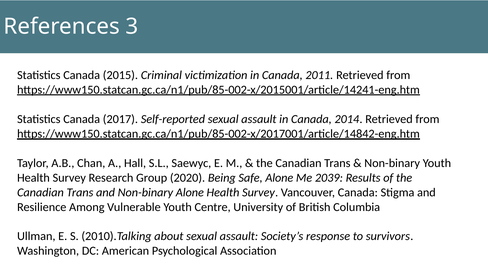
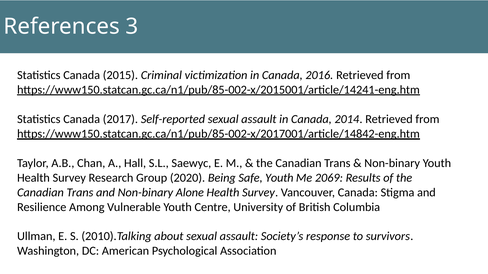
2011: 2011 -> 2016
Safe Alone: Alone -> Youth
2039: 2039 -> 2069
